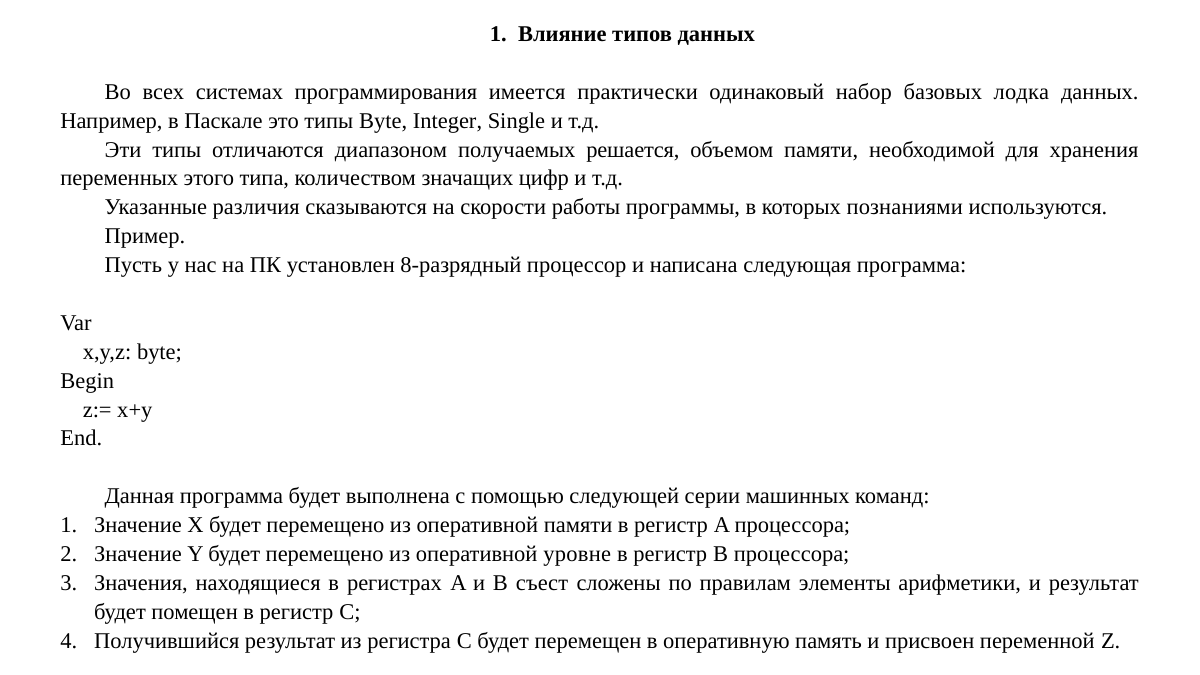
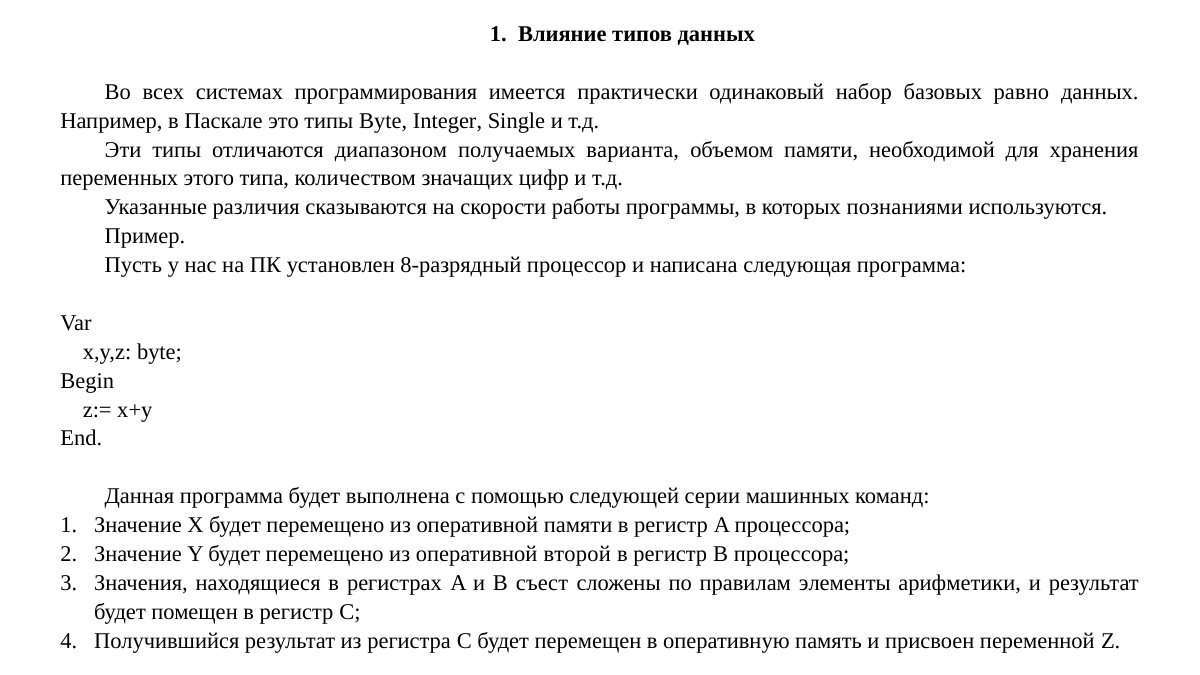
лодка: лодка -> равно
решается: решается -> варианта
уровне: уровне -> второй
